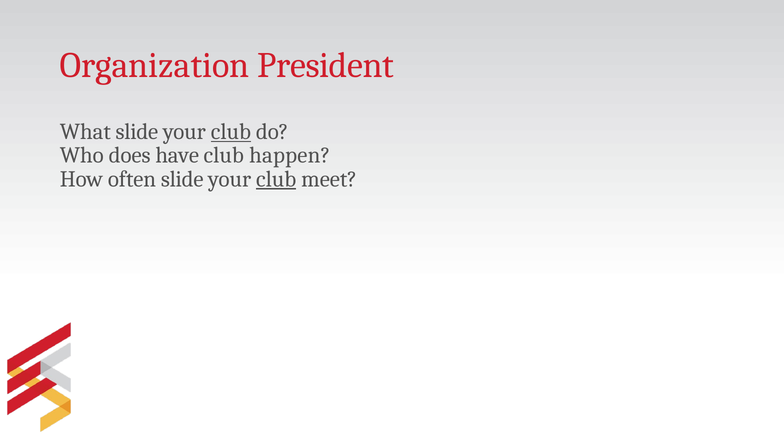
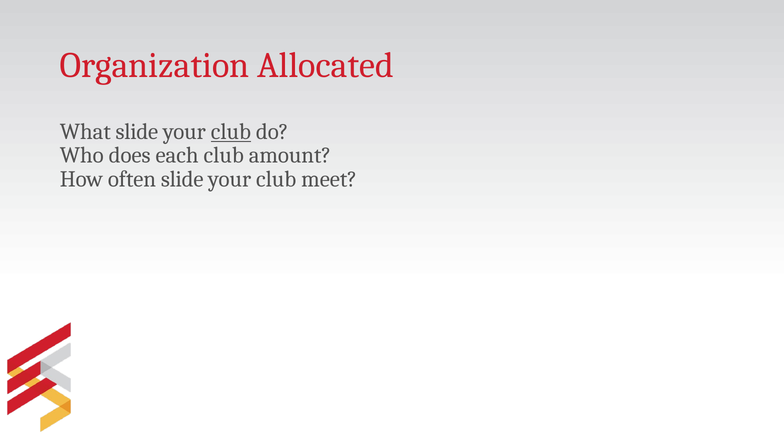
President: President -> Allocated
have: have -> each
happen: happen -> amount
club at (276, 179) underline: present -> none
